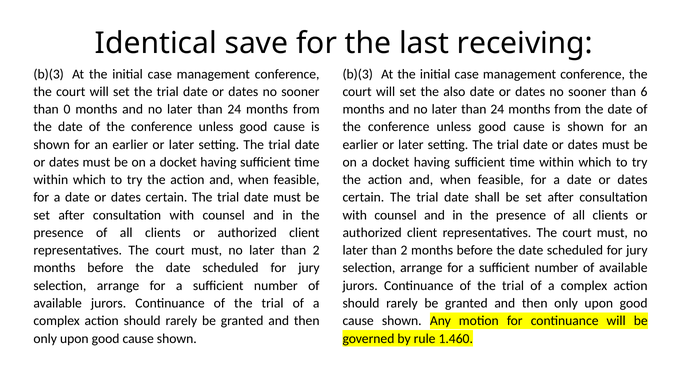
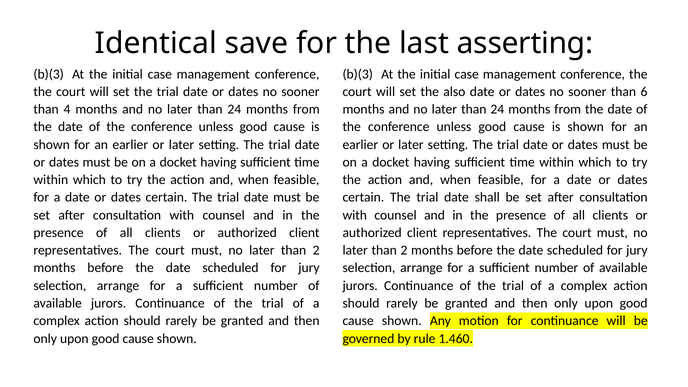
receiving: receiving -> asserting
0: 0 -> 4
